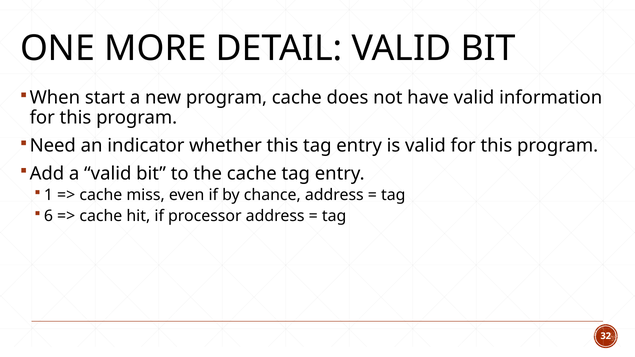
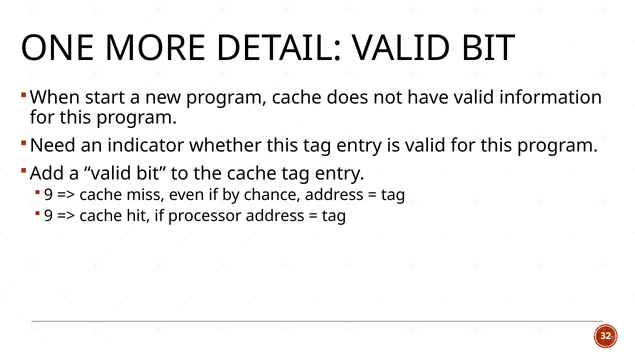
1 at (48, 195): 1 -> 9
6 at (48, 216): 6 -> 9
